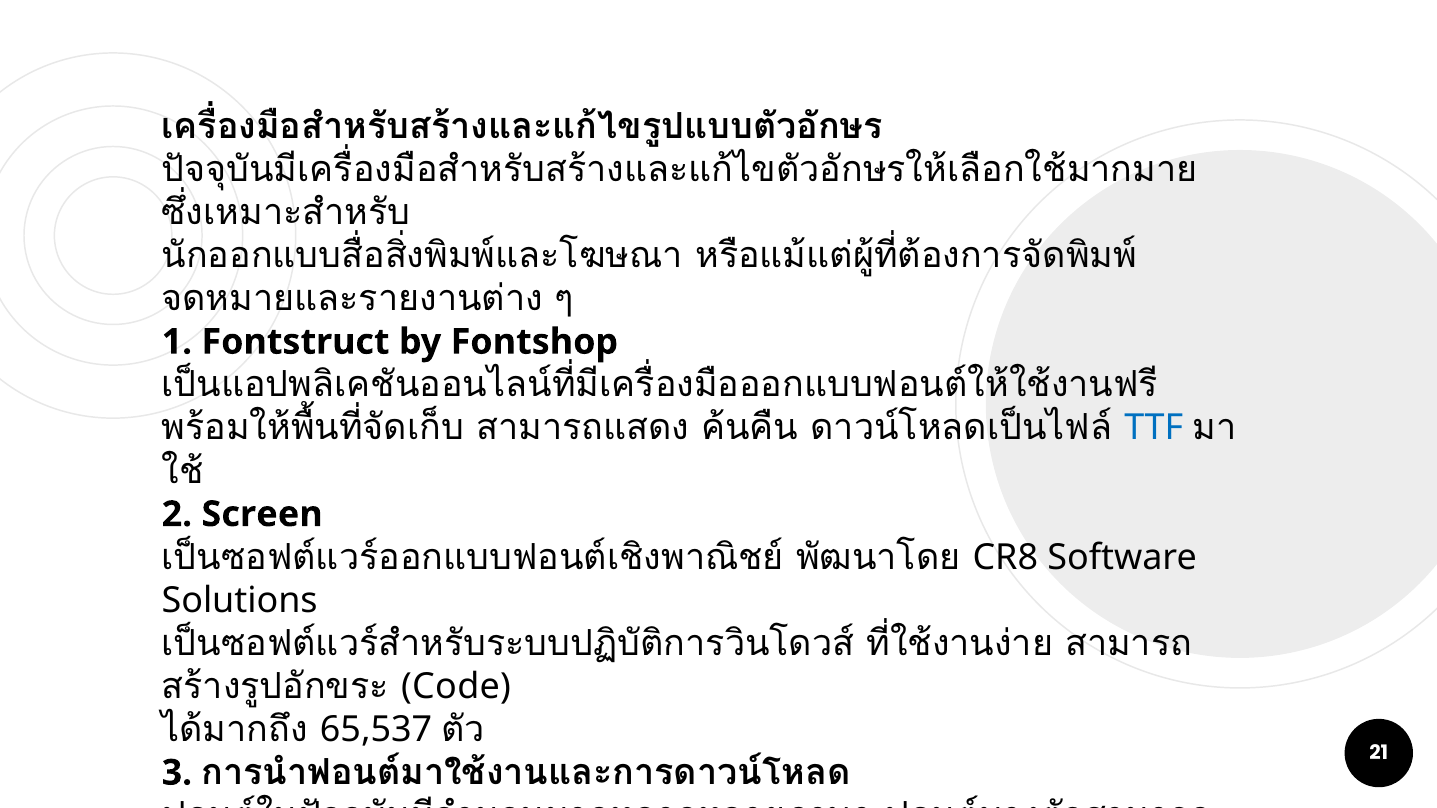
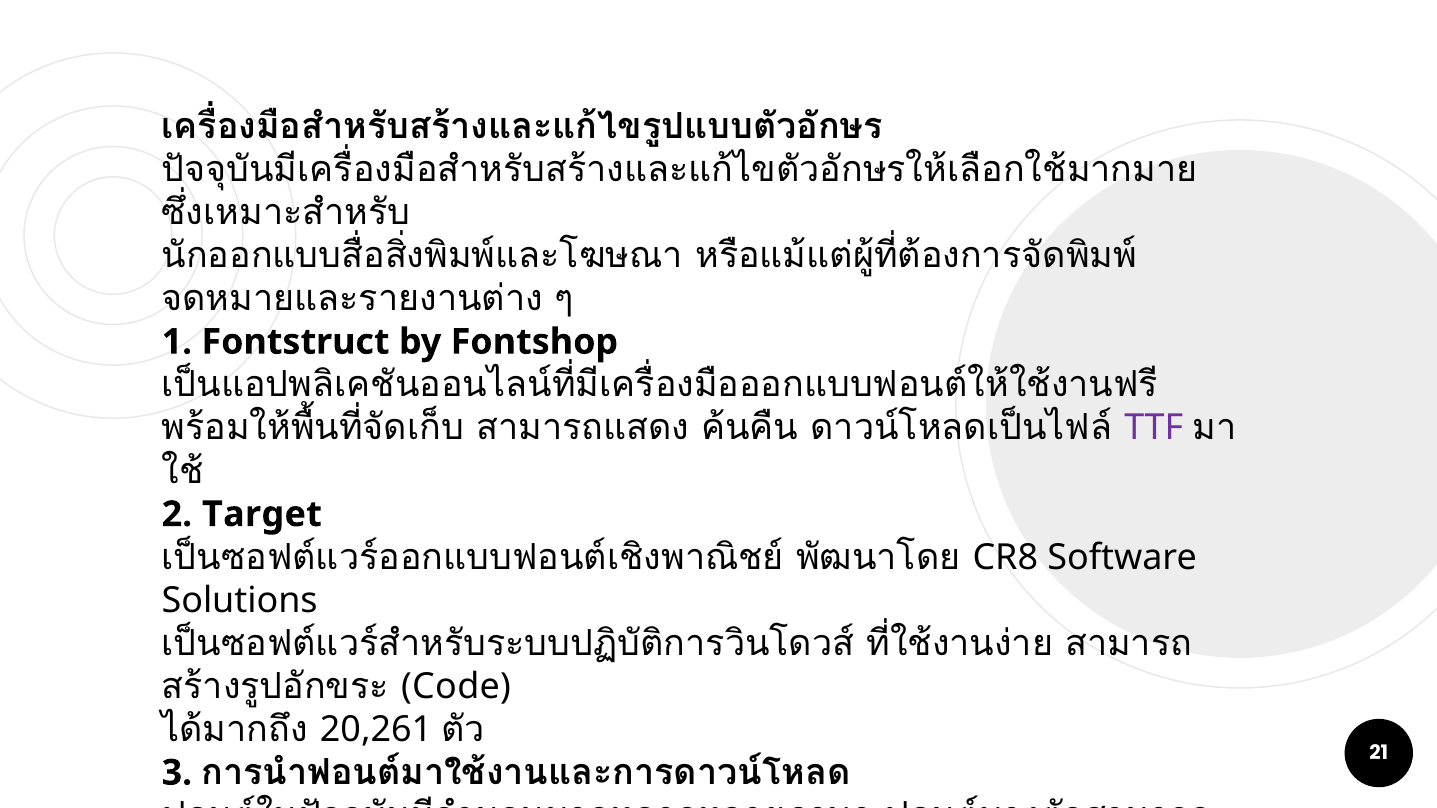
TTF colour: blue -> purple
Screen: Screen -> Target
65,537: 65,537 -> 20,261
